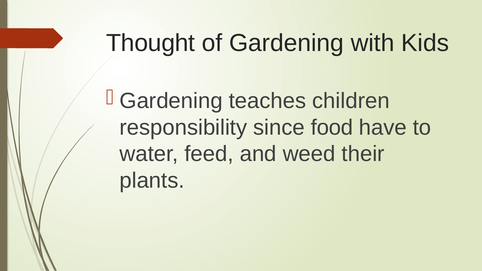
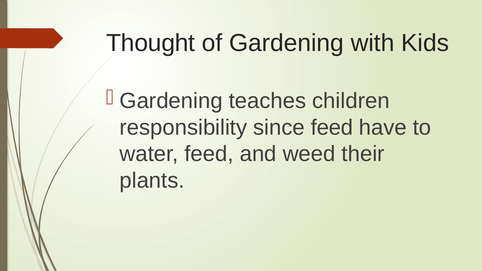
since food: food -> feed
